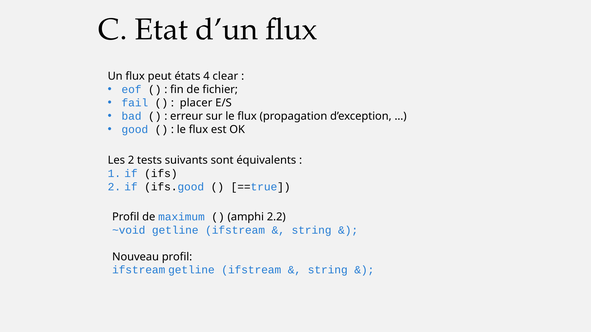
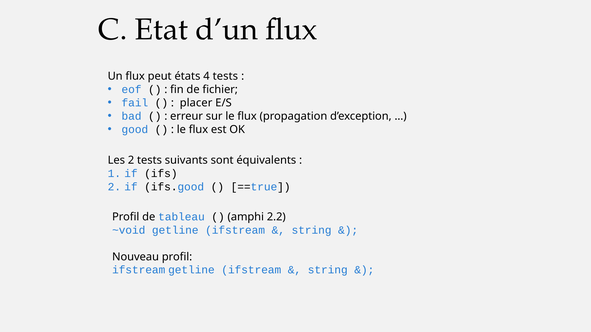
4 clear: clear -> tests
maximum: maximum -> tableau
